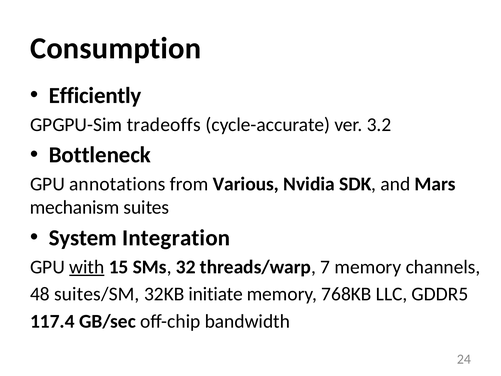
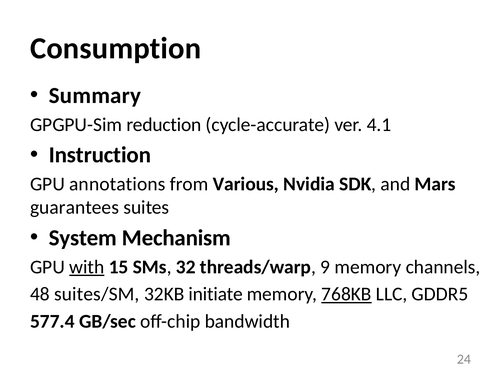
Efficiently: Efficiently -> Summary
tradeoffs: tradeoffs -> reduction
3.2: 3.2 -> 4.1
Bottleneck: Bottleneck -> Instruction
mechanism: mechanism -> guarantees
Integration: Integration -> Mechanism
7: 7 -> 9
768KB underline: none -> present
117.4: 117.4 -> 577.4
